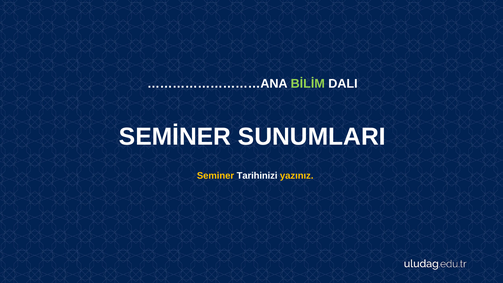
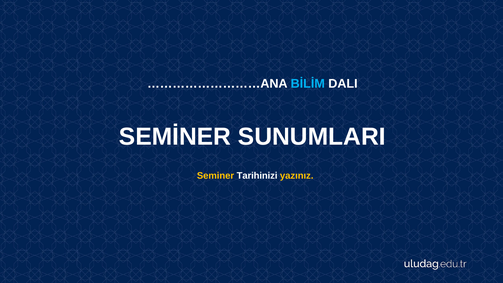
BİLİM colour: light green -> light blue
